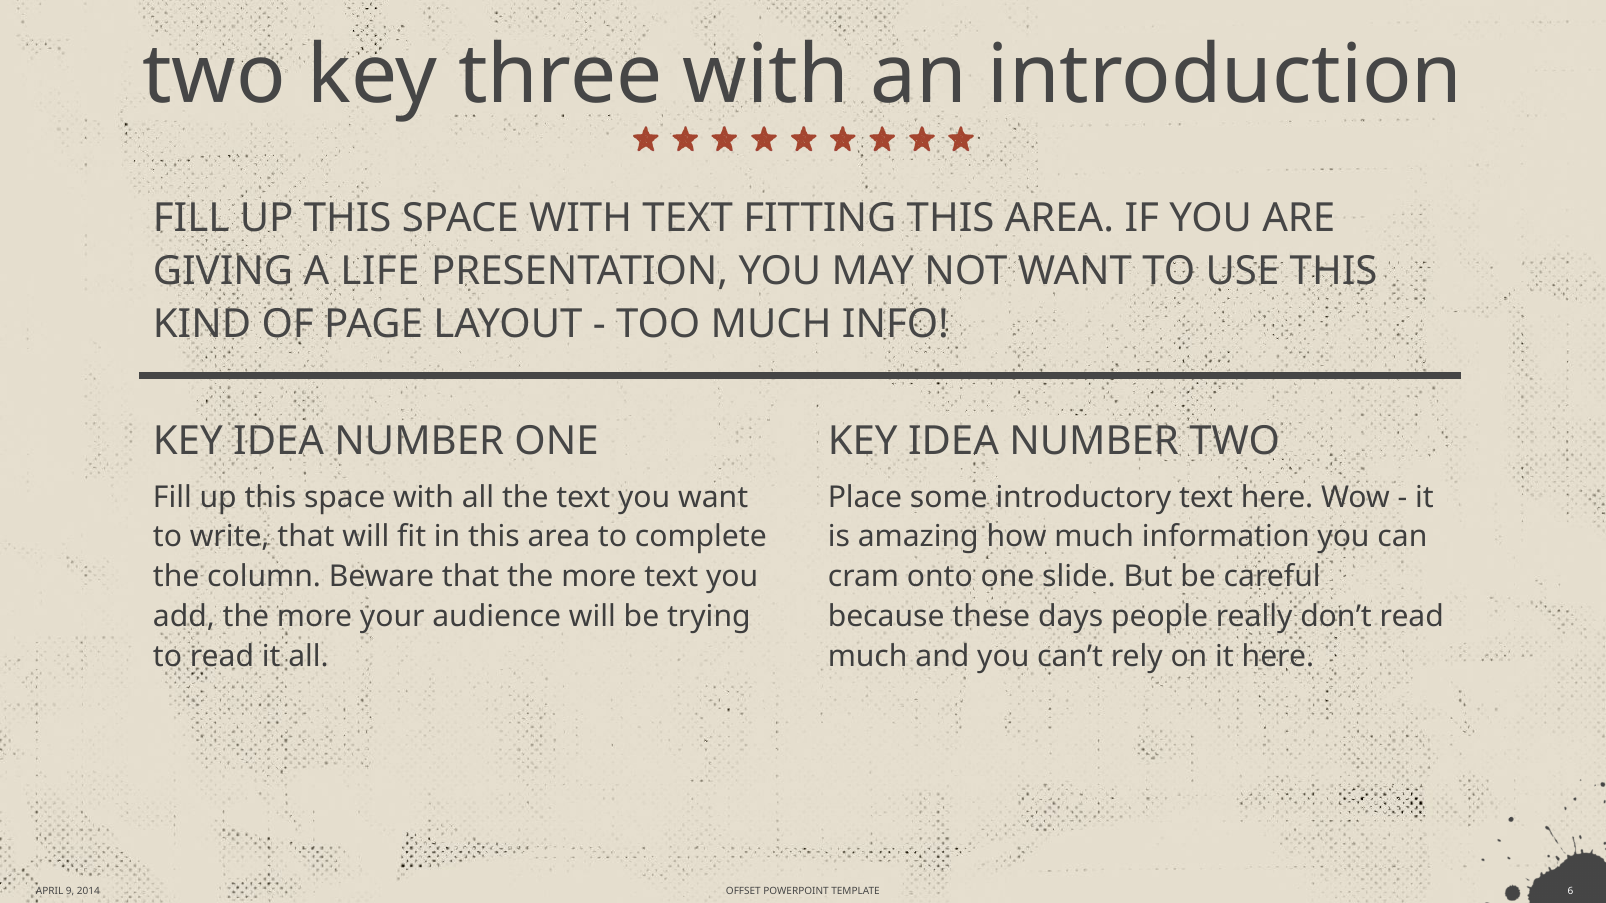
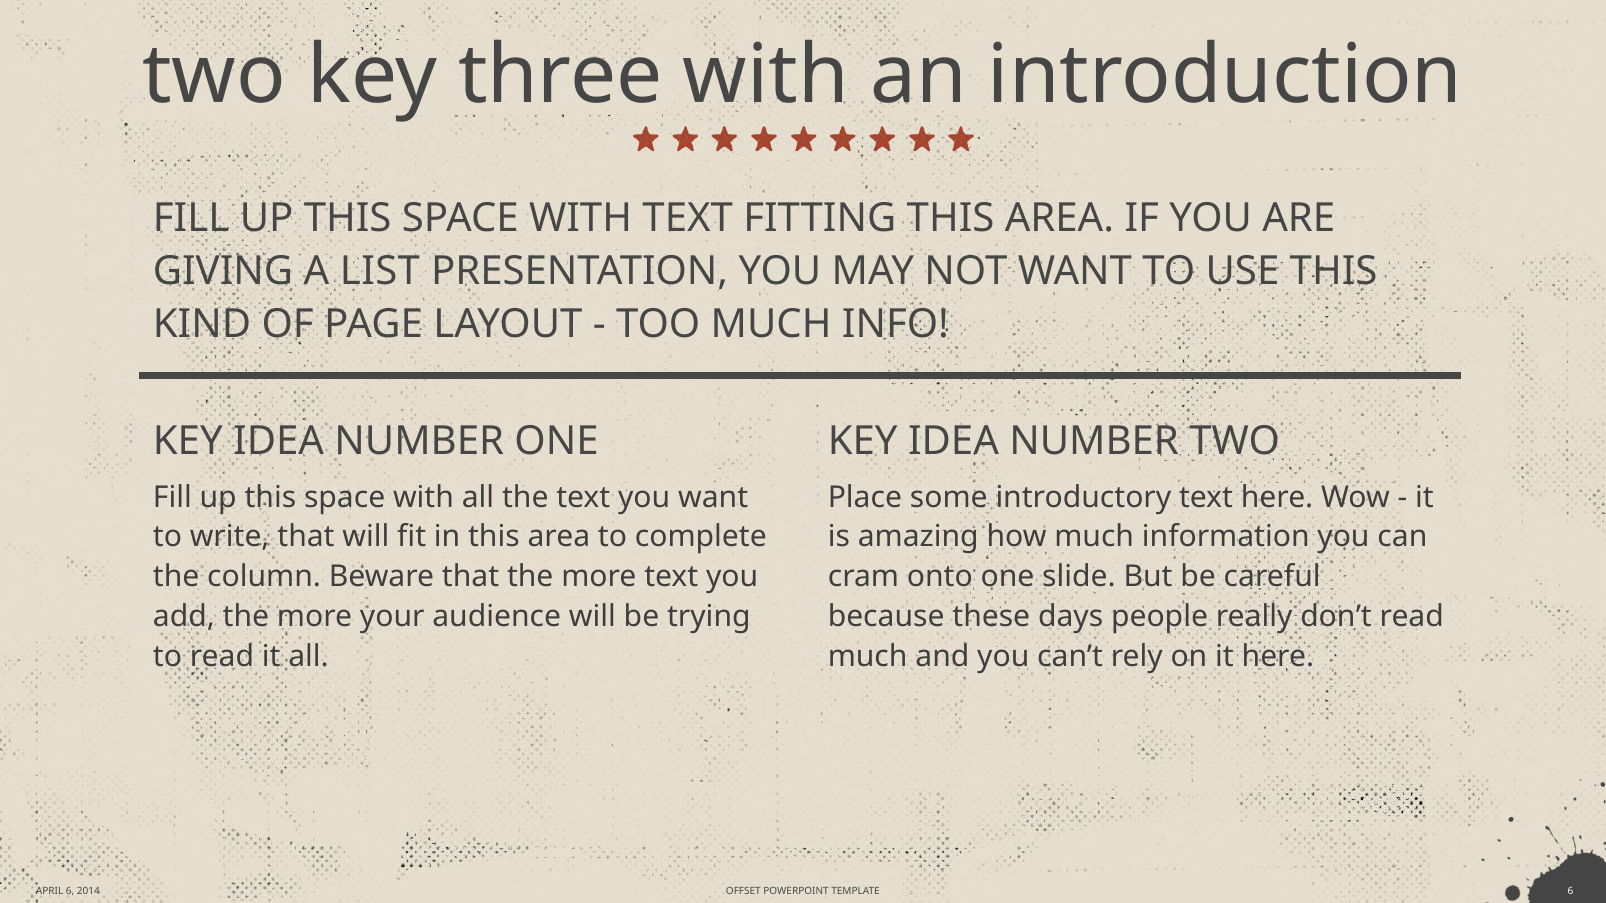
LIFE: LIFE -> LIST
APRIL 9: 9 -> 6
